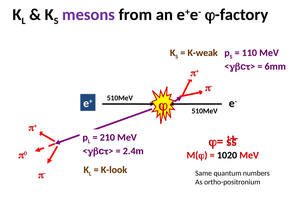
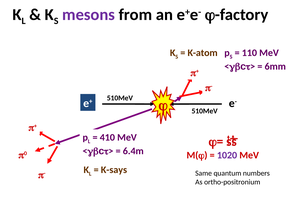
K-weak: K-weak -> K-atom
210: 210 -> 410
2.4m: 2.4m -> 6.4m
1020 colour: black -> purple
K-look: K-look -> K-says
